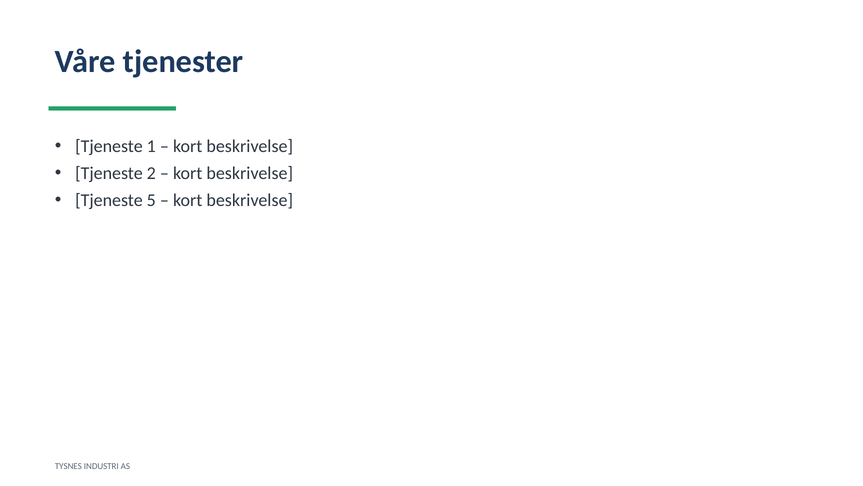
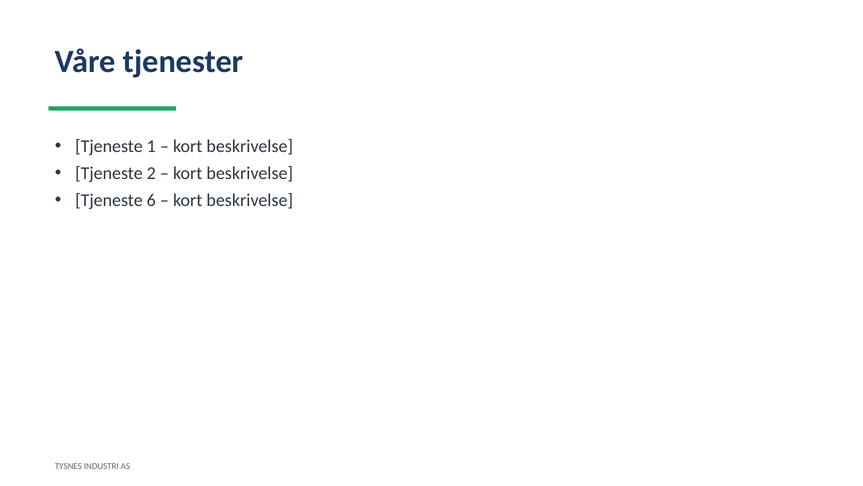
5: 5 -> 6
